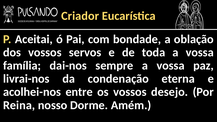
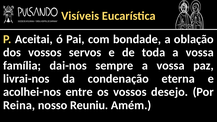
Criador: Criador -> Visíveis
Dorme: Dorme -> Reuniu
